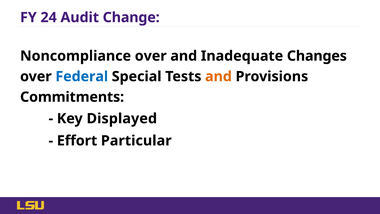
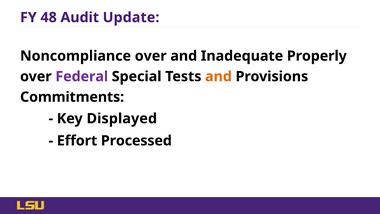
24: 24 -> 48
Change: Change -> Update
Changes: Changes -> Properly
Federal colour: blue -> purple
Particular: Particular -> Processed
